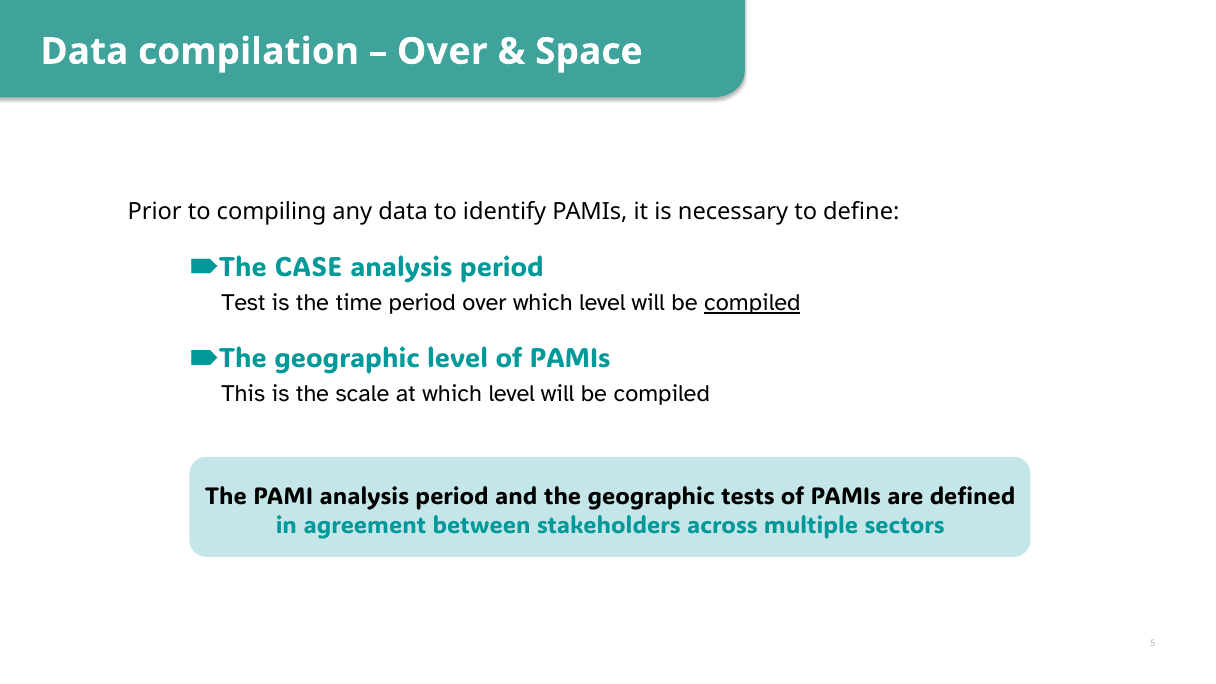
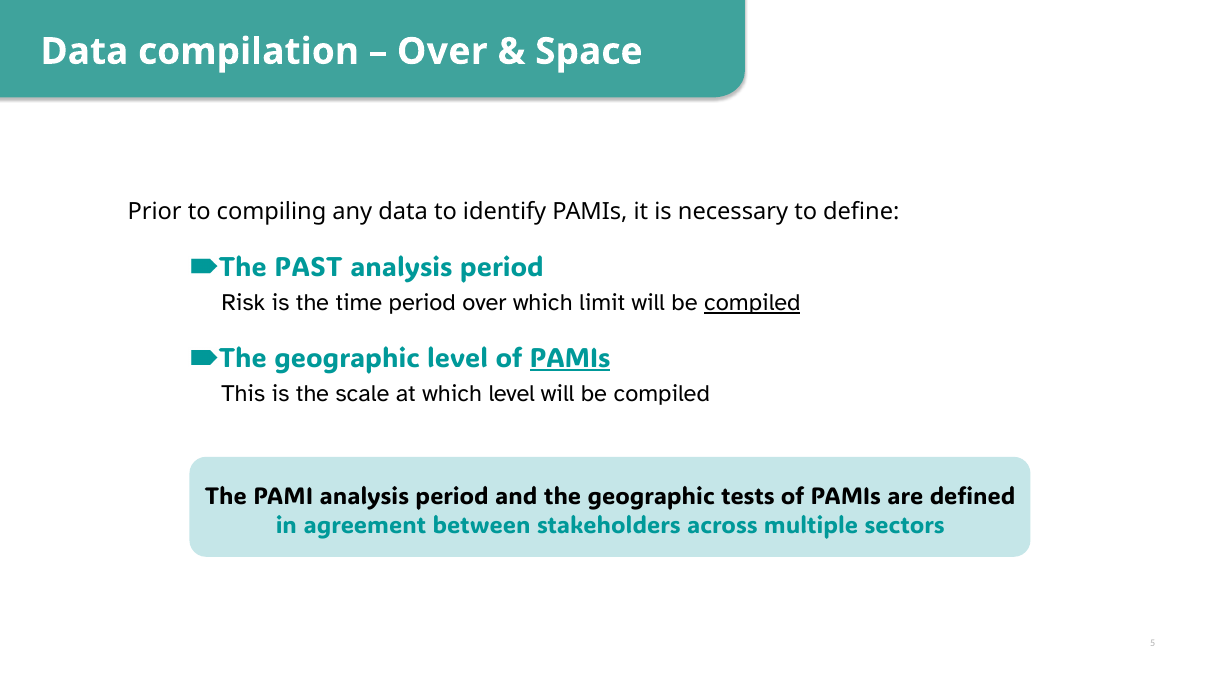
CASE: CASE -> PAST
Test: Test -> Risk
over which level: level -> limit
PAMIs at (570, 359) underline: none -> present
